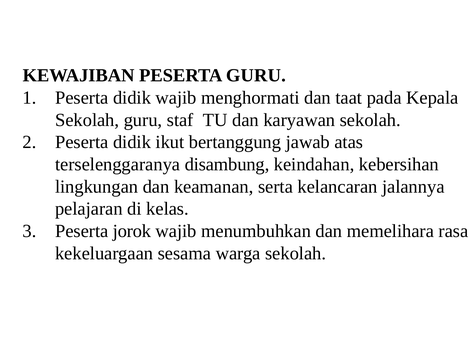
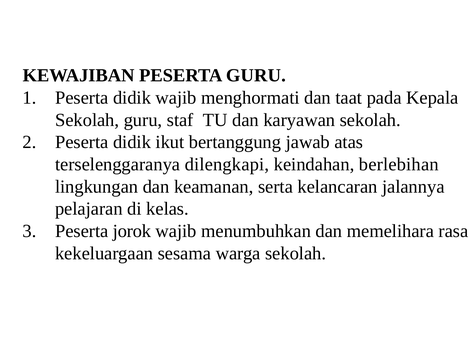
disambung: disambung -> dilengkapi
kebersihan: kebersihan -> berlebihan
